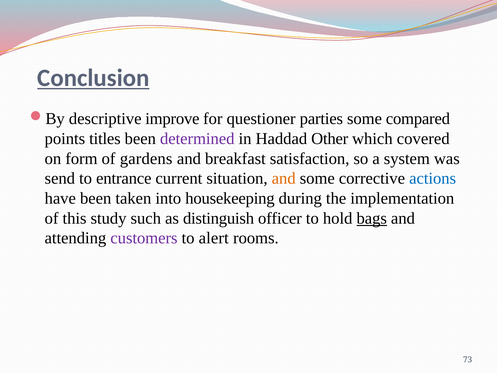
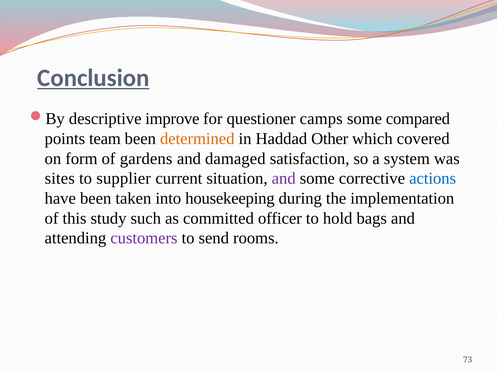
parties: parties -> camps
titles: titles -> team
determined colour: purple -> orange
breakfast: breakfast -> damaged
send: send -> sites
entrance: entrance -> supplier
and at (284, 178) colour: orange -> purple
distinguish: distinguish -> committed
bags underline: present -> none
alert: alert -> send
